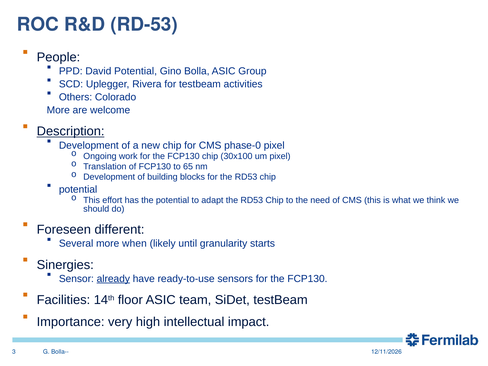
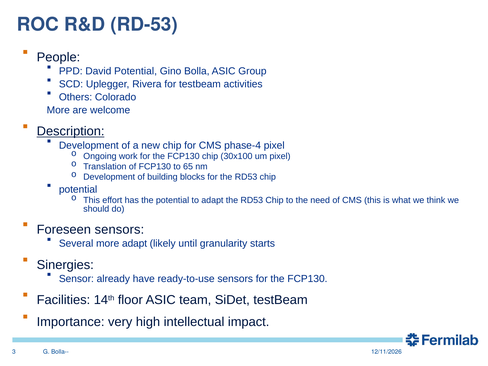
phase-0: phase-0 -> phase-4
Foreseen different: different -> sensors
more when: when -> adapt
already underline: present -> none
